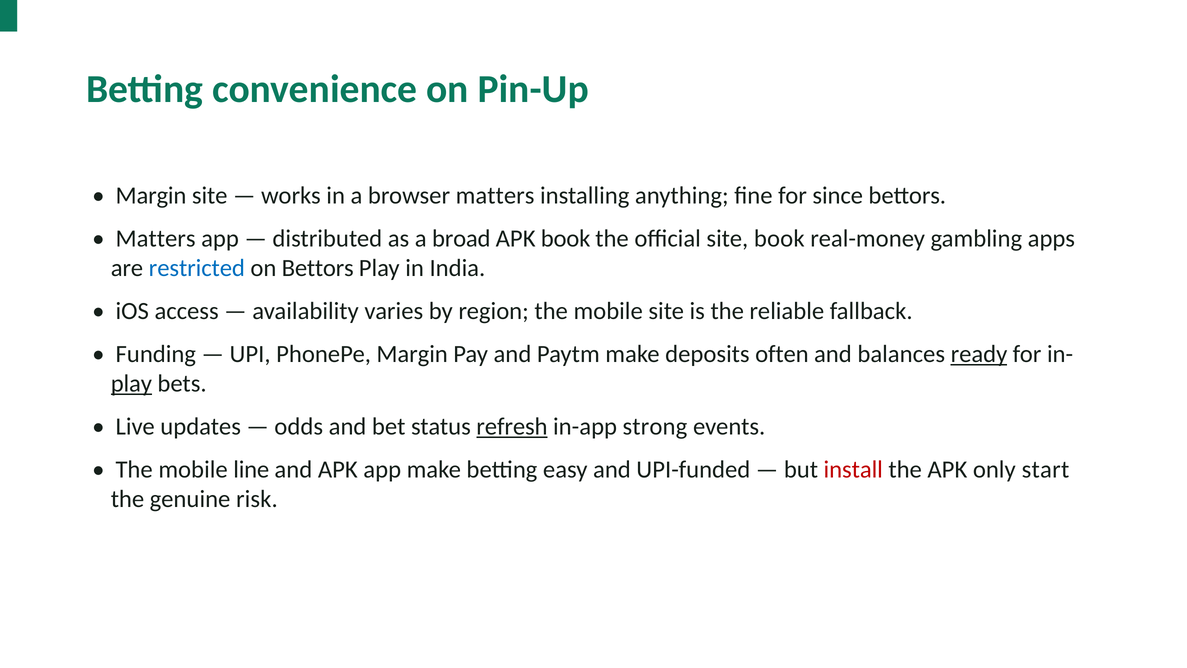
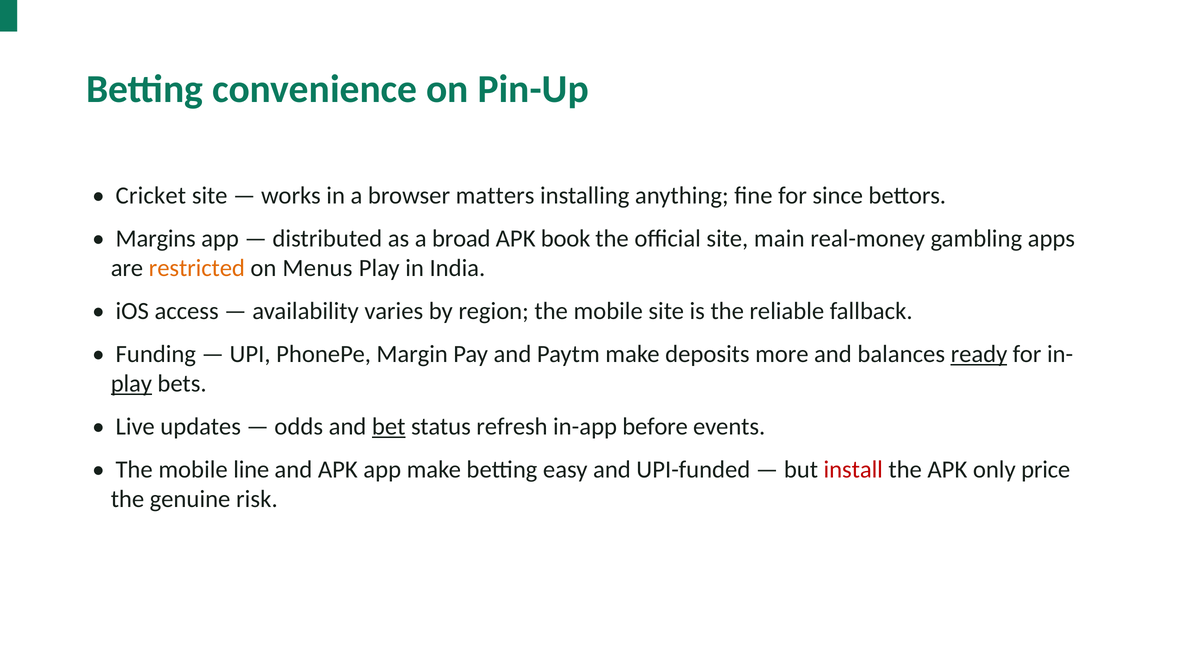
Margin at (151, 196): Margin -> Cricket
Matters at (156, 238): Matters -> Margins
site book: book -> main
restricted colour: blue -> orange
on Bettors: Bettors -> Menus
often: often -> more
bet underline: none -> present
refresh underline: present -> none
strong: strong -> before
start: start -> price
